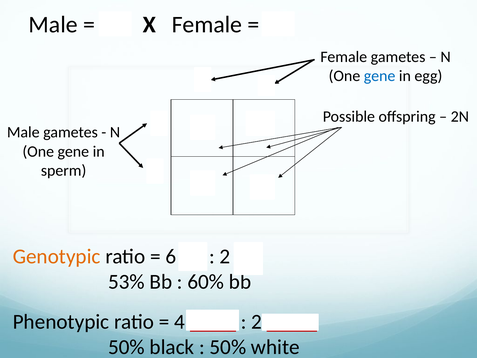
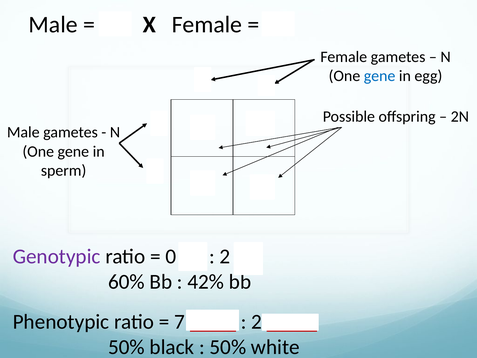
Genotypic colour: orange -> purple
6: 6 -> 0
53%: 53% -> 60%
60%: 60% -> 42%
4: 4 -> 7
